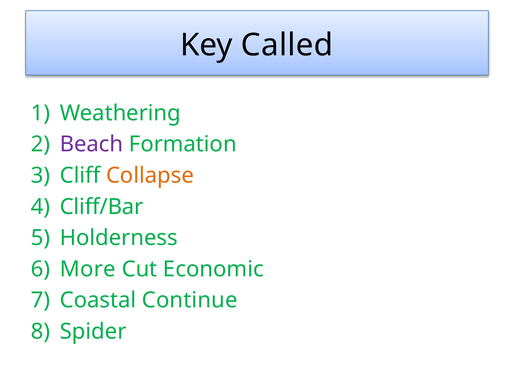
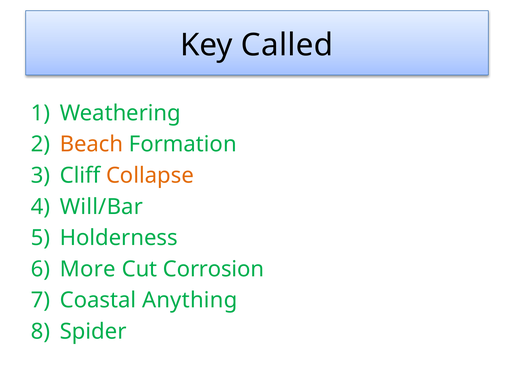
Beach colour: purple -> orange
Cliff/Bar: Cliff/Bar -> Will/Bar
Economic: Economic -> Corrosion
Continue: Continue -> Anything
